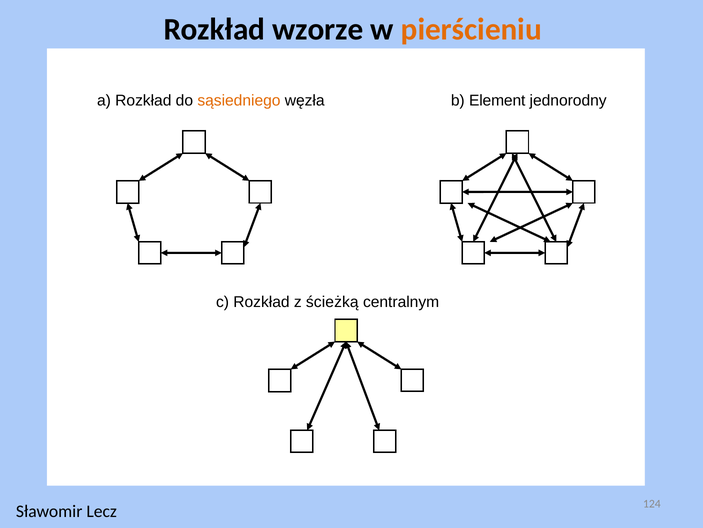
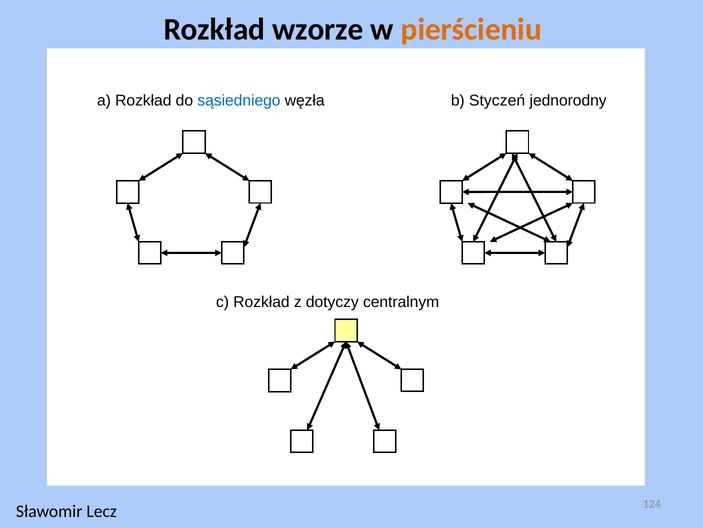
sąsiedniego colour: orange -> blue
Element: Element -> Styczeń
ścieżką: ścieżką -> dotyczy
